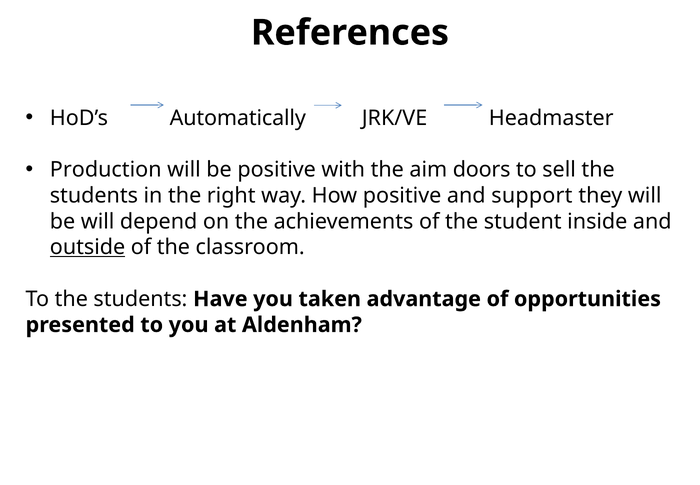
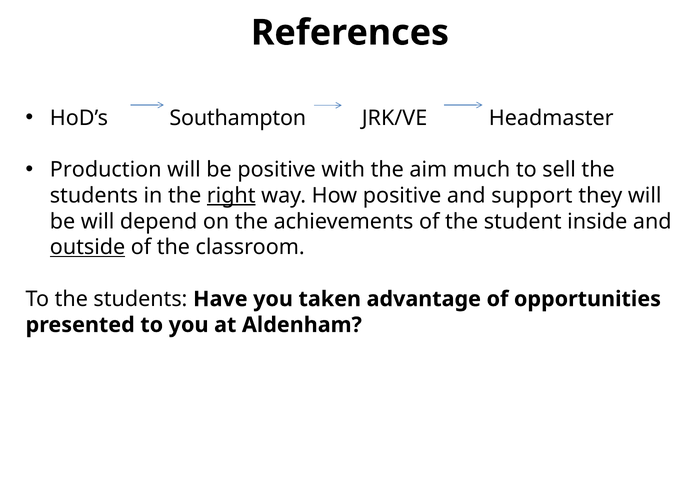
Automatically: Automatically -> Southampton
doors: doors -> much
right underline: none -> present
